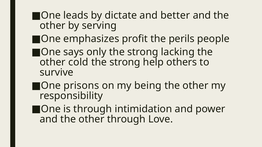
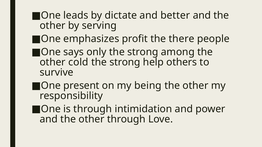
perils: perils -> there
lacking: lacking -> among
prisons: prisons -> present
